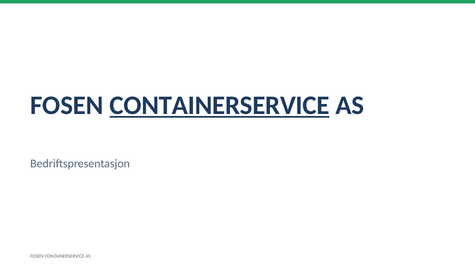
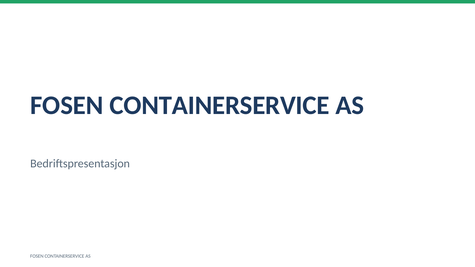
CONTAINERSERVICE at (220, 105) underline: present -> none
